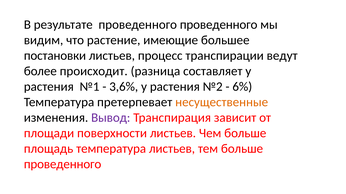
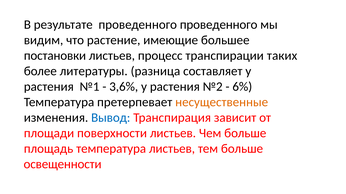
ведут: ведут -> таких
происходит: происходит -> литературы
Вывод colour: purple -> blue
проведенного at (63, 165): проведенного -> освещенности
